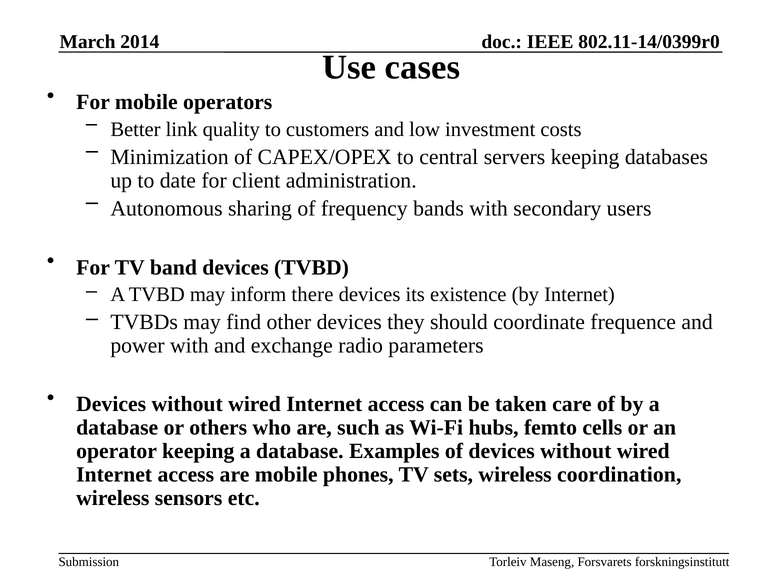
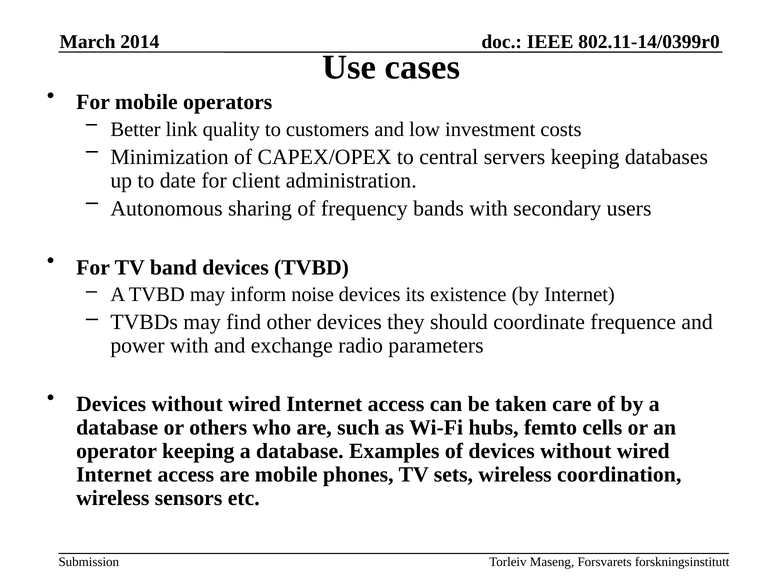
there: there -> noise
